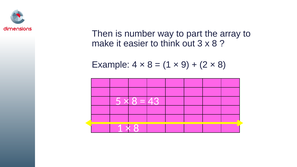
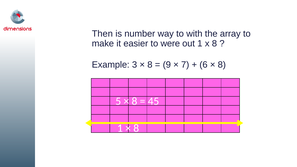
part: part -> with
think: think -> were
out 3: 3 -> 1
4: 4 -> 3
1 at (167, 65): 1 -> 9
9: 9 -> 7
2: 2 -> 6
43: 43 -> 45
